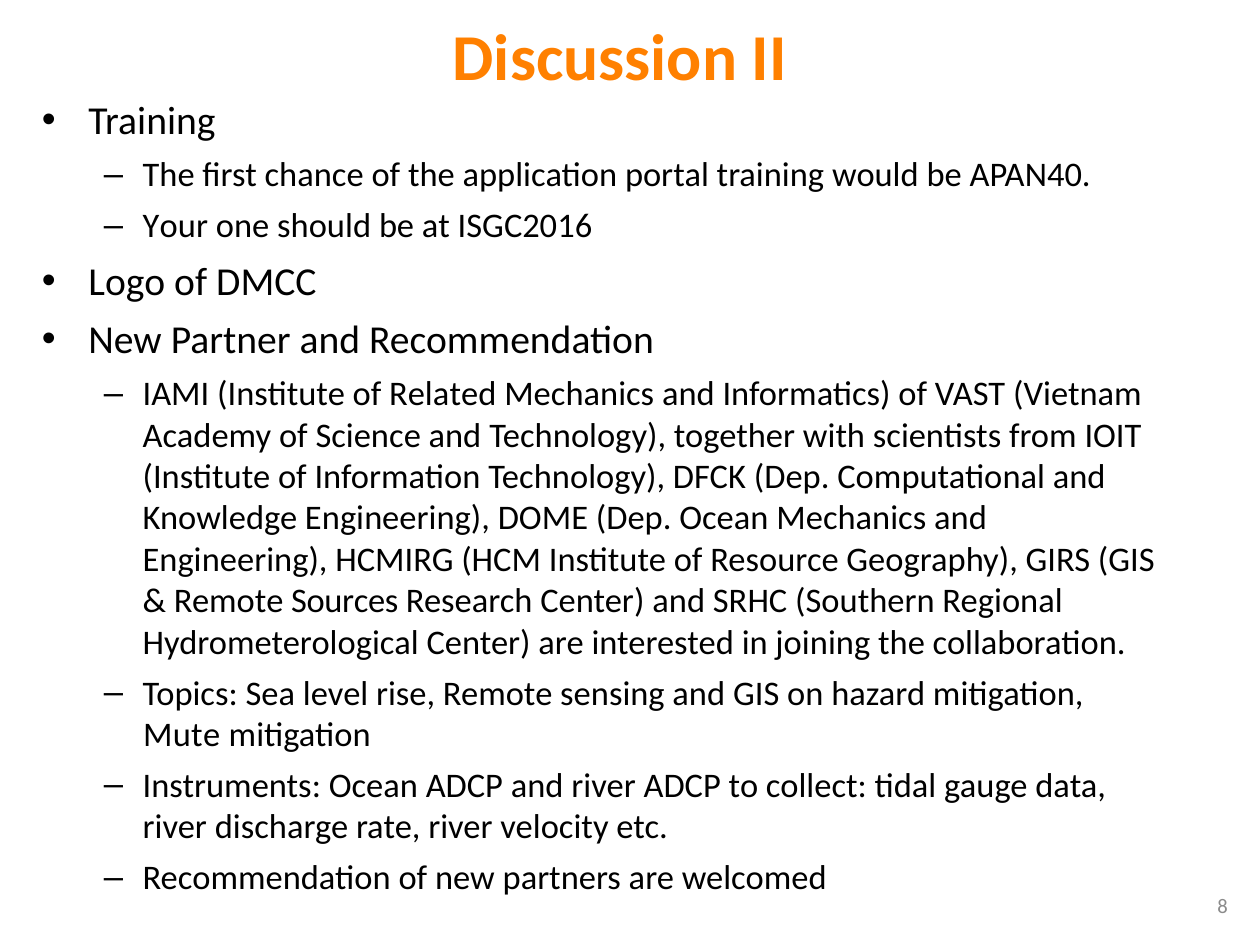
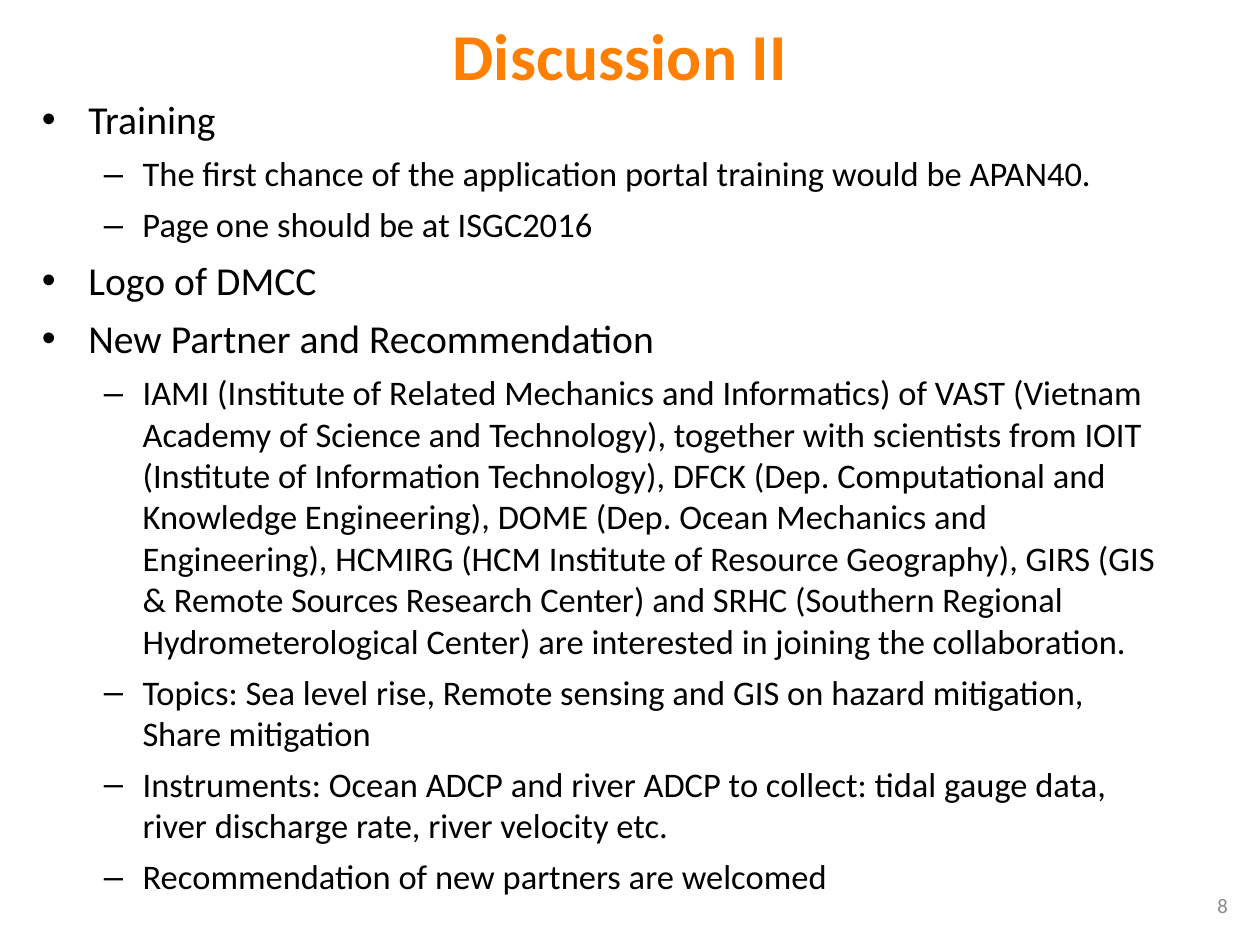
Your: Your -> Page
Mute: Mute -> Share
